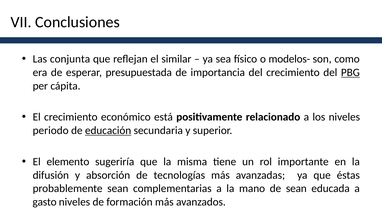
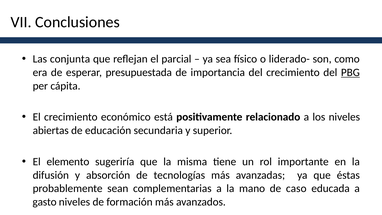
similar: similar -> parcial
modelos-: modelos- -> liderado-
periodo: periodo -> abiertas
educación underline: present -> none
de sean: sean -> caso
